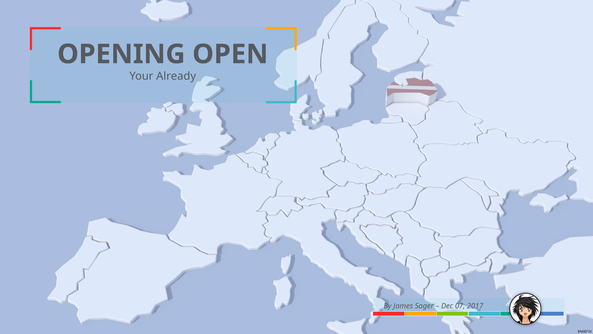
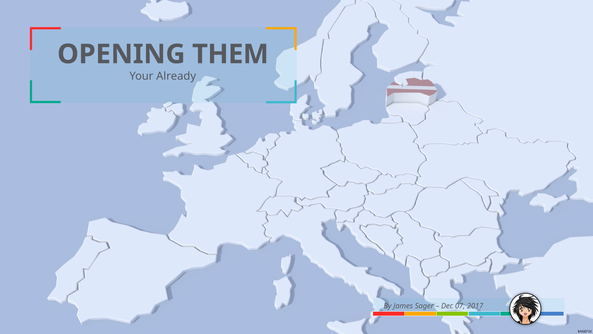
OPEN: OPEN -> THEM
